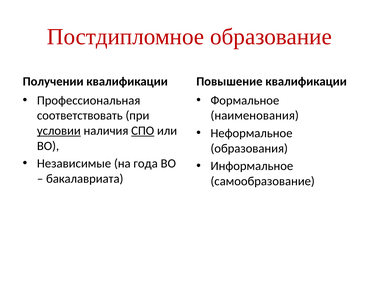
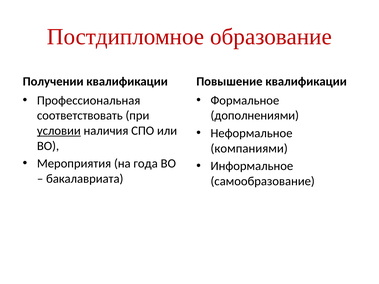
наименования: наименования -> дополнениями
СПО underline: present -> none
образования: образования -> компаниями
Независимые: Независимые -> Мероприятия
